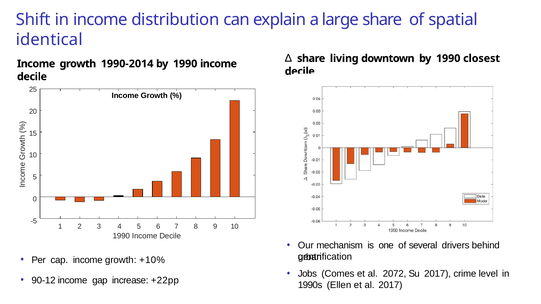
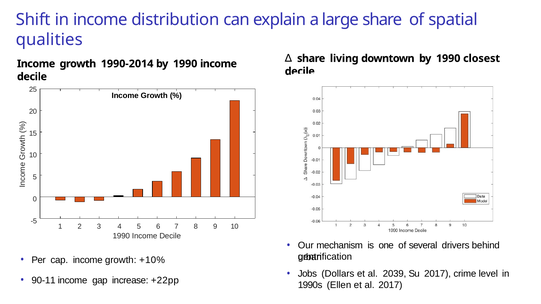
identical: identical -> qualities
Comes: Comes -> Dollars
2072: 2072 -> 2039
90-12: 90-12 -> 90-11
